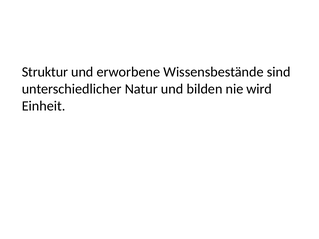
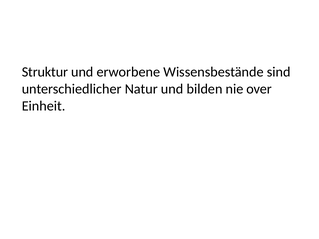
wird: wird -> over
